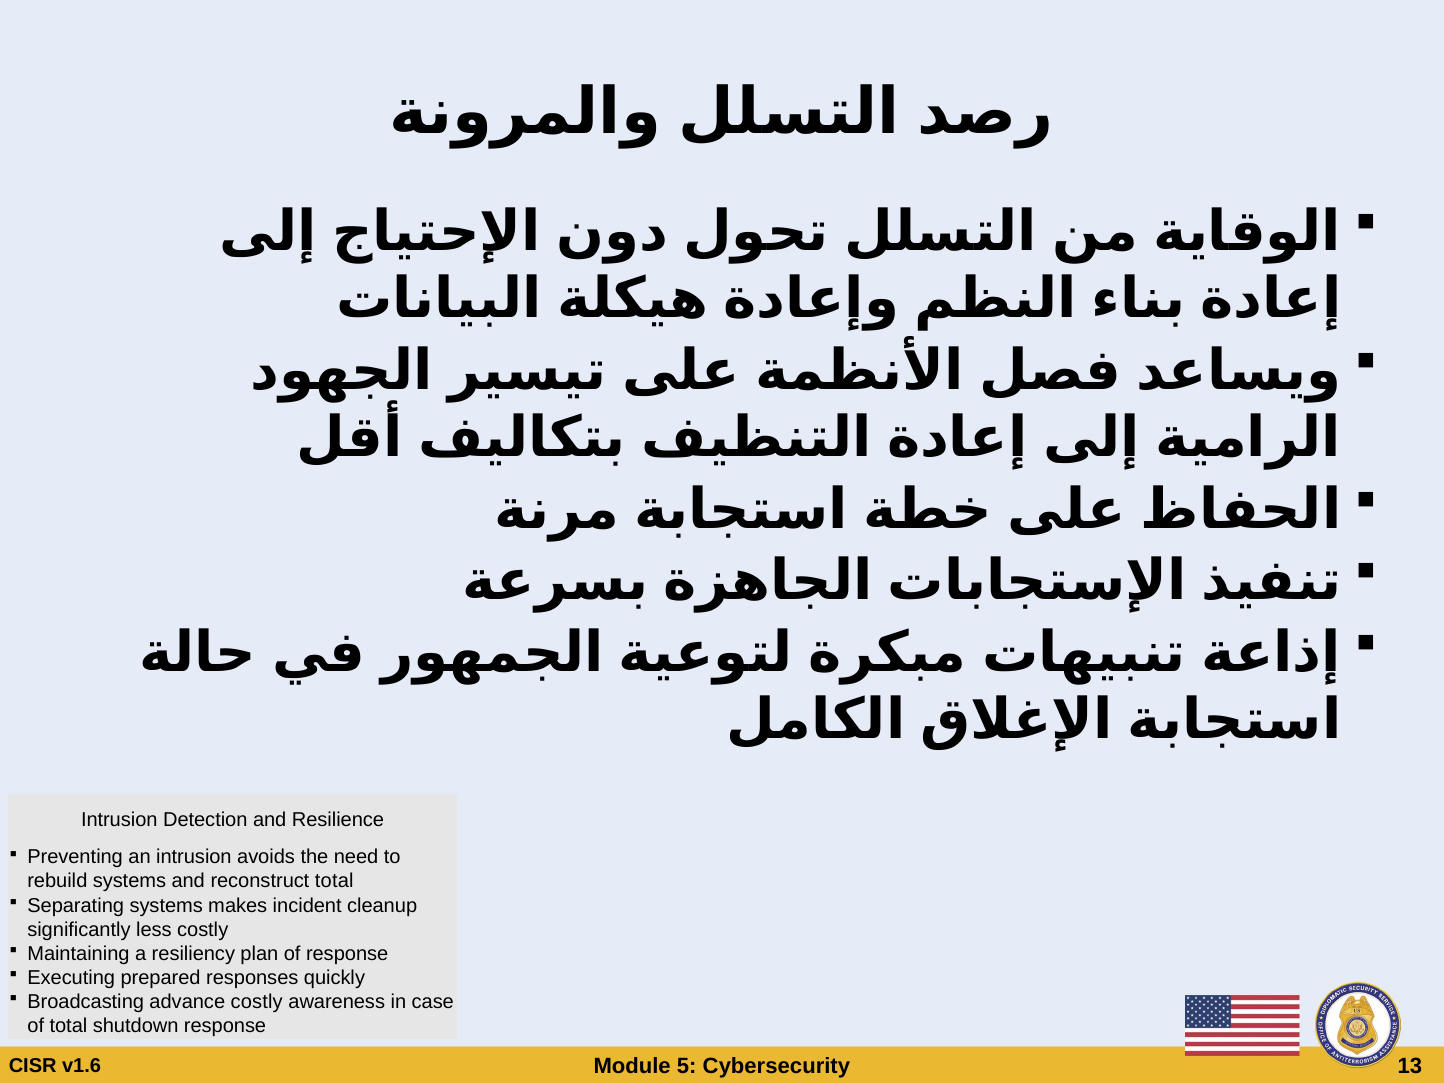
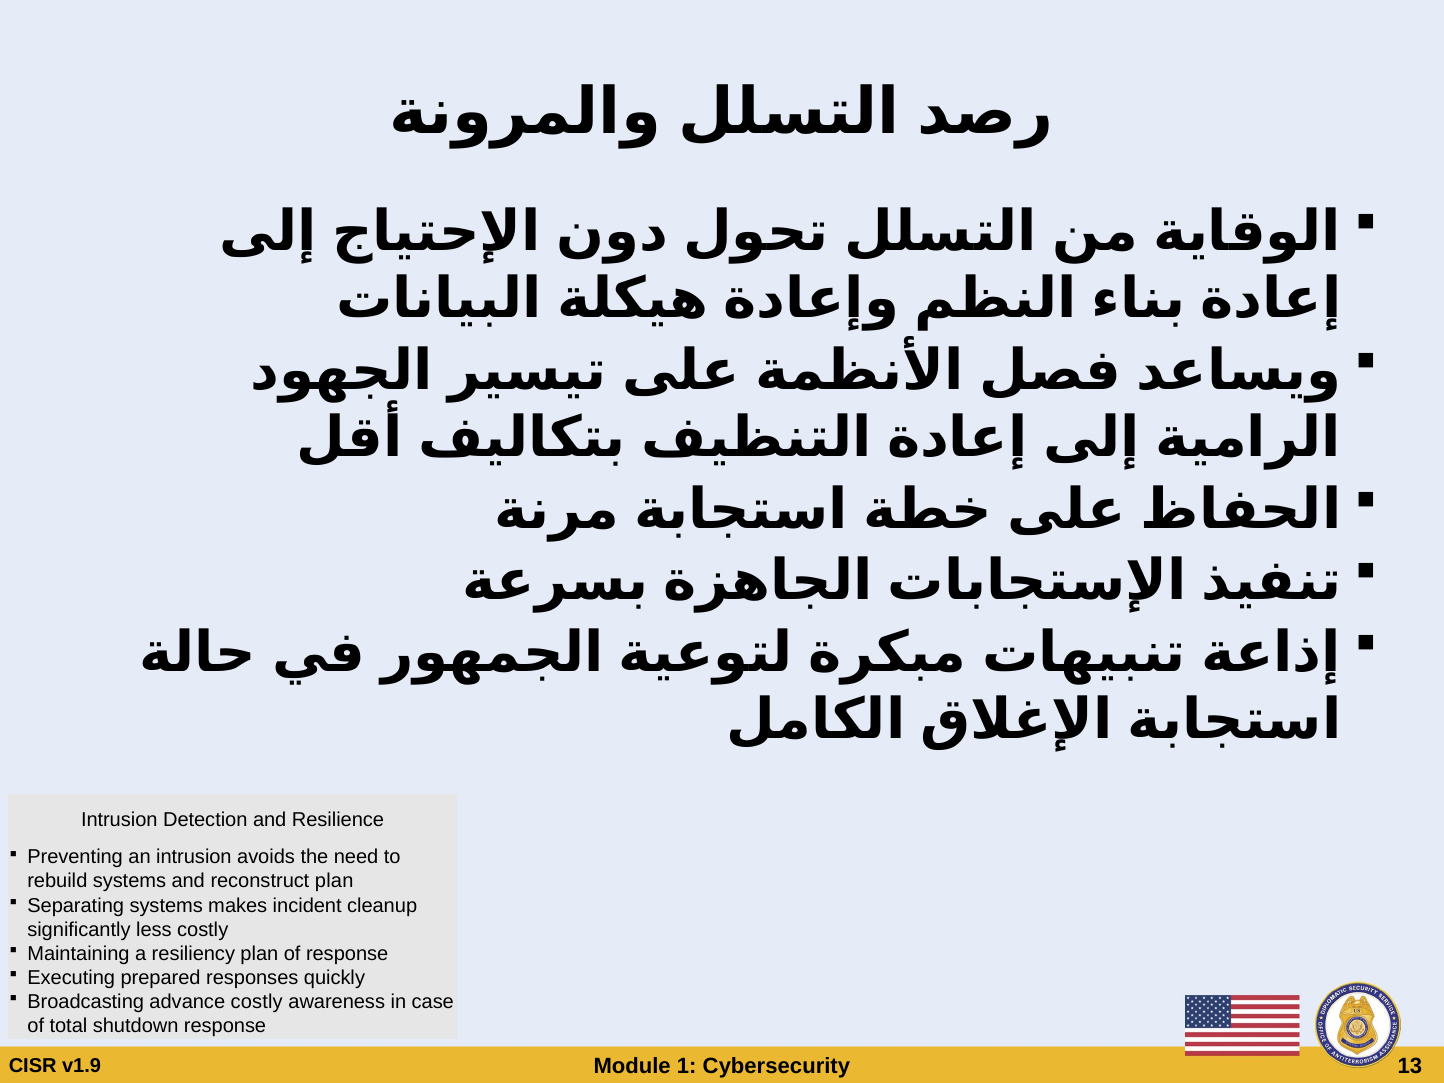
reconstruct total: total -> plan
5: 5 -> 1
v1.6: v1.6 -> v1.9
